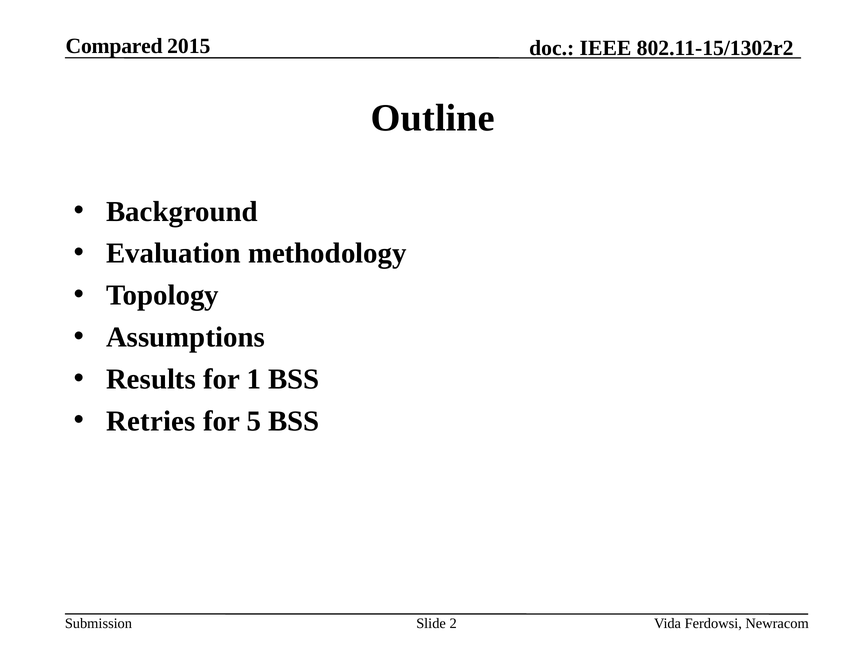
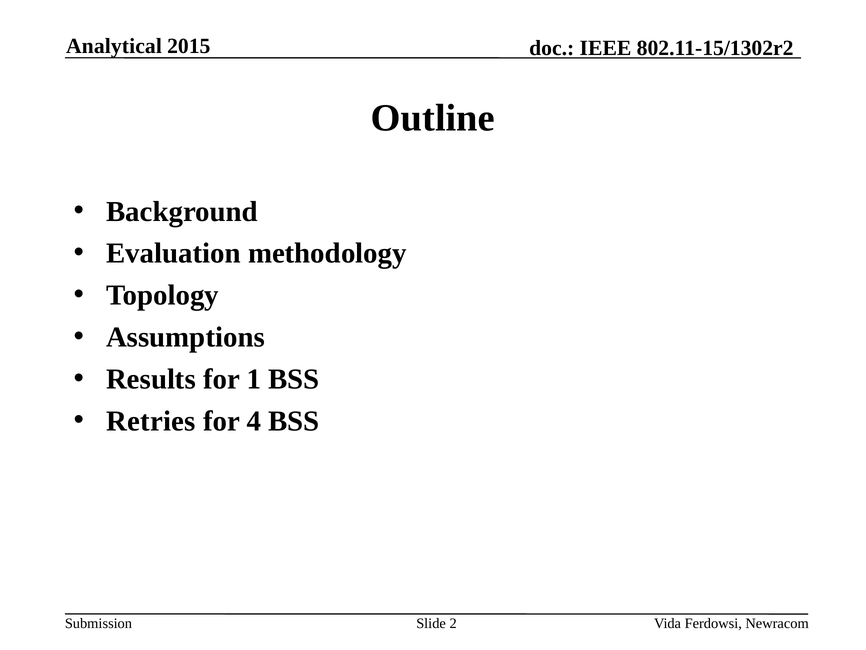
Compared: Compared -> Analytical
5: 5 -> 4
